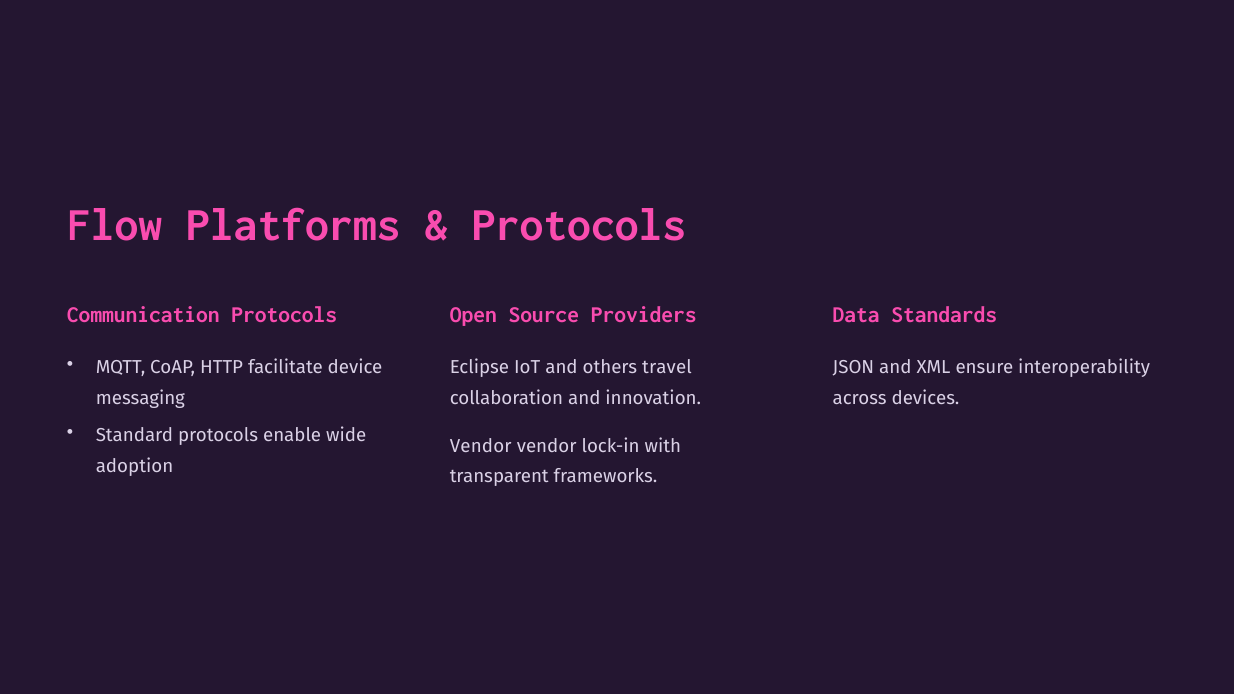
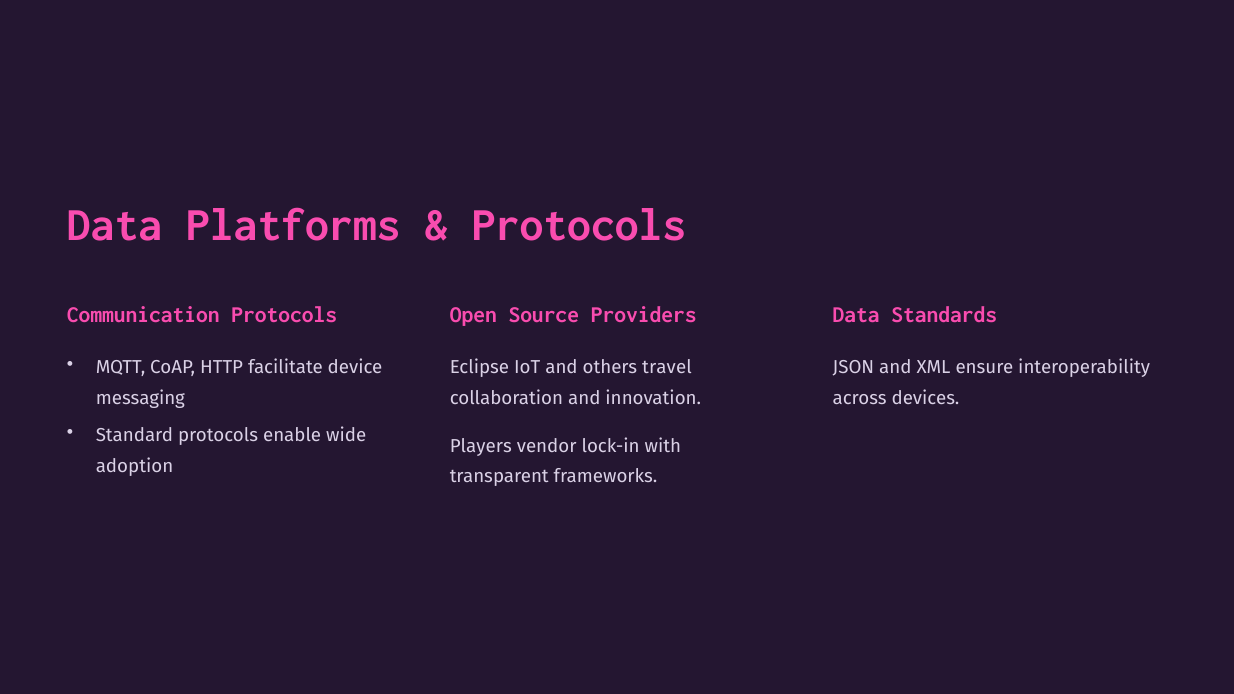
Flow at (115, 225): Flow -> Data
Vendor at (481, 446): Vendor -> Players
